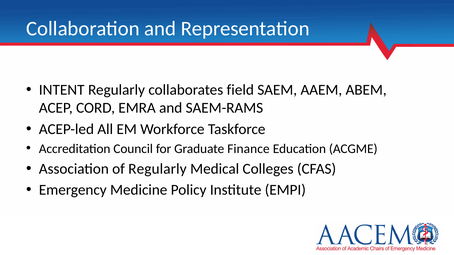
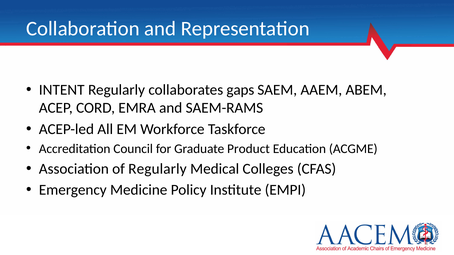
field: field -> gaps
Finance: Finance -> Product
